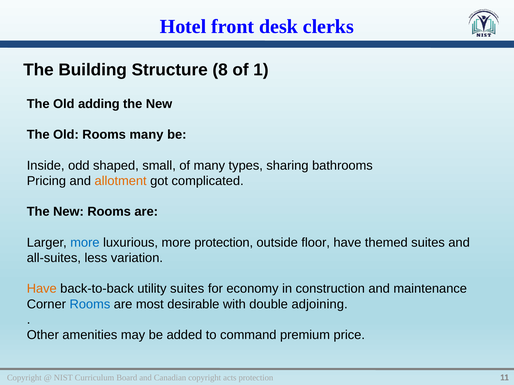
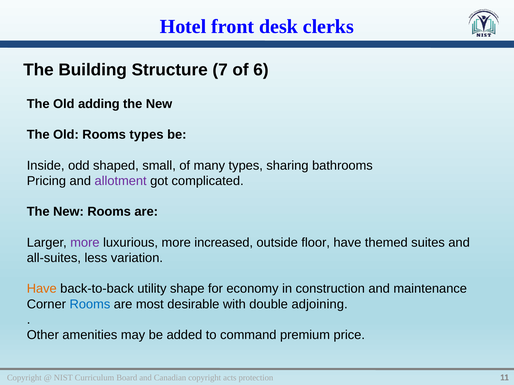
8: 8 -> 7
1: 1 -> 6
Rooms many: many -> types
allotment colour: orange -> purple
more at (85, 243) colour: blue -> purple
more protection: protection -> increased
utility suites: suites -> shape
